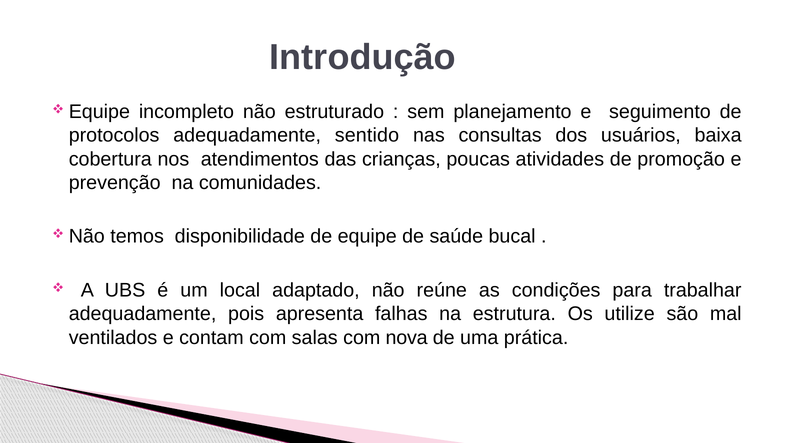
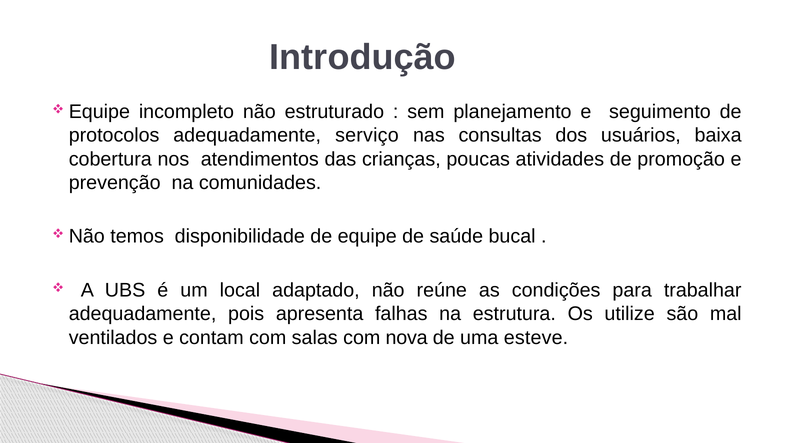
sentido: sentido -> serviço
prática: prática -> esteve
